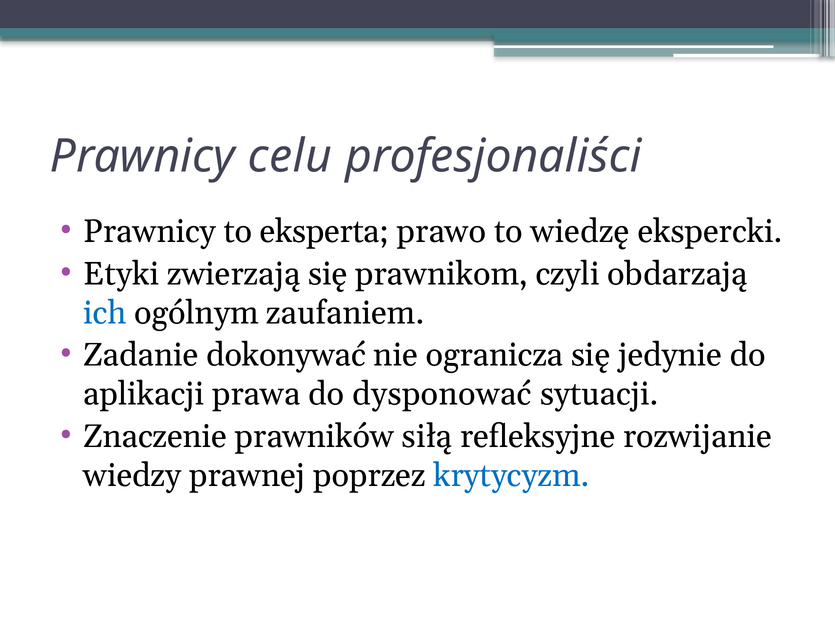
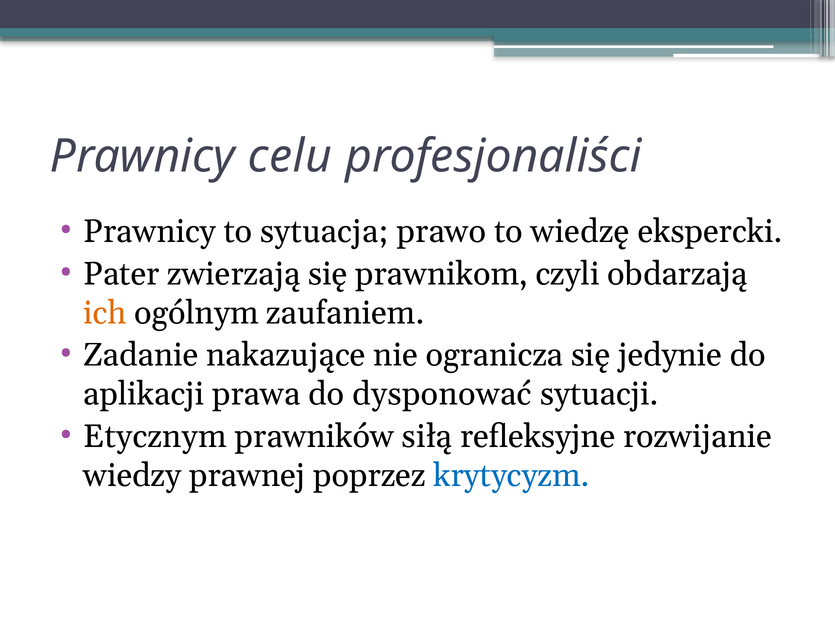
eksperta: eksperta -> sytuacja
Etyki: Etyki -> Pater
ich colour: blue -> orange
dokonywać: dokonywać -> nakazujące
Znaczenie: Znaczenie -> Etycznym
